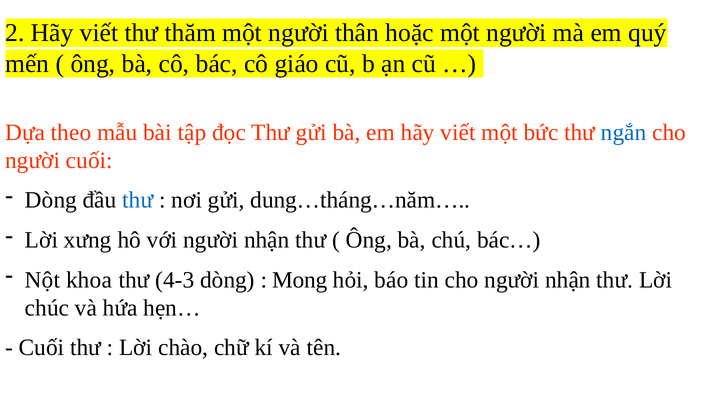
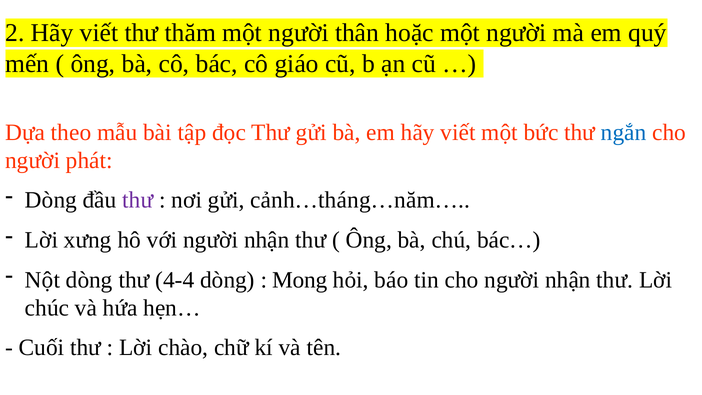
người cuối: cuối -> phát
thư at (138, 200) colour: blue -> purple
dung…tháng…năm…: dung…tháng…năm… -> cảnh…tháng…năm…
Nột khoa: khoa -> dòng
4-3: 4-3 -> 4-4
